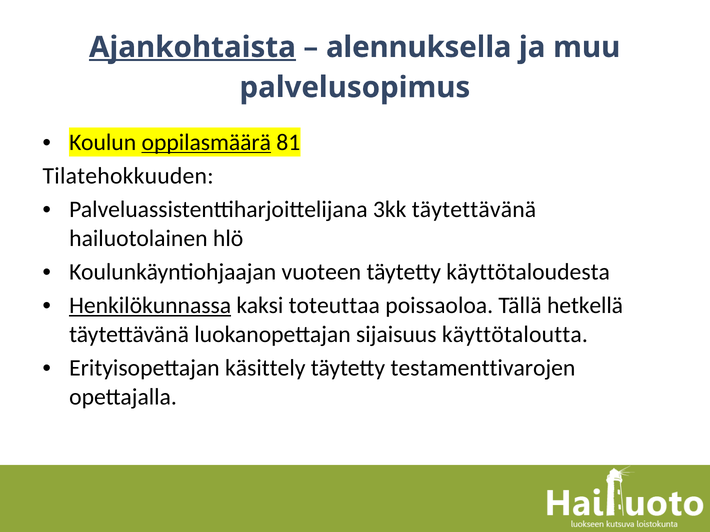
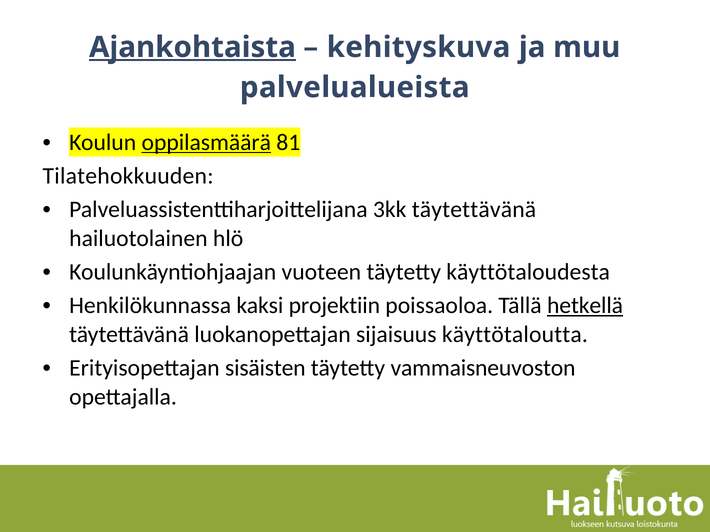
alennuksella: alennuksella -> kehityskuva
palvelusopimus: palvelusopimus -> palvelualueista
Henkilökunnassa underline: present -> none
toteuttaa: toteuttaa -> projektiin
hetkellä underline: none -> present
käsittely: käsittely -> sisäisten
testamenttivarojen: testamenttivarojen -> vammaisneuvoston
